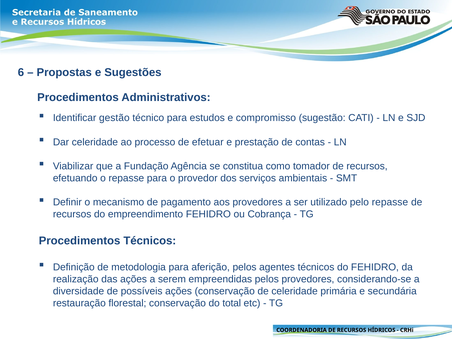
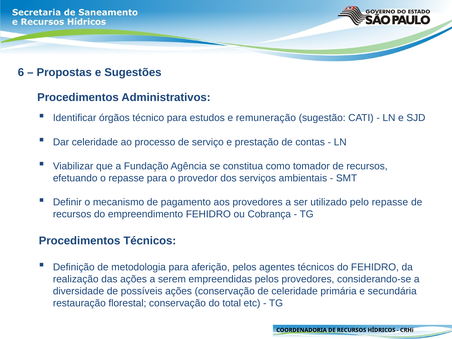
gestão: gestão -> órgãos
compromisso: compromisso -> remuneração
efetuar: efetuar -> serviço
